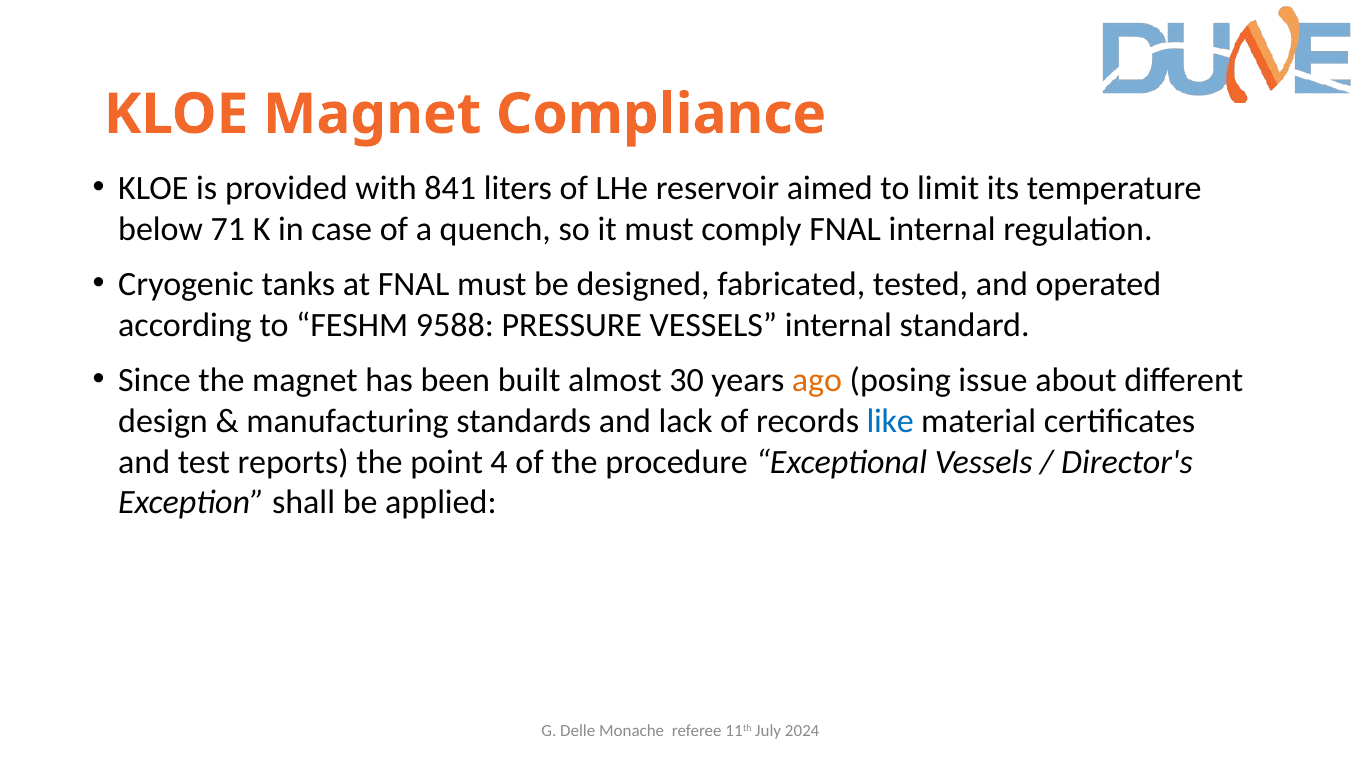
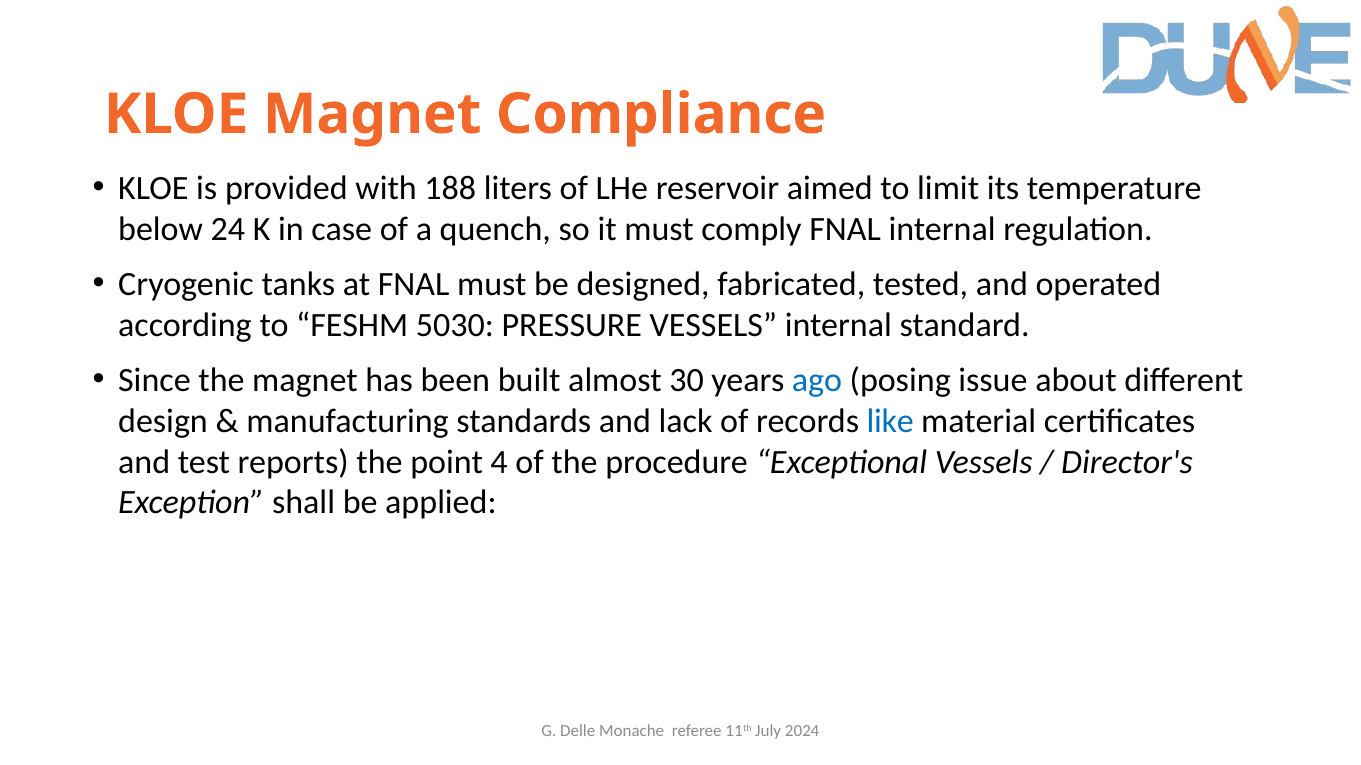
841: 841 -> 188
71: 71 -> 24
9588: 9588 -> 5030
ago colour: orange -> blue
